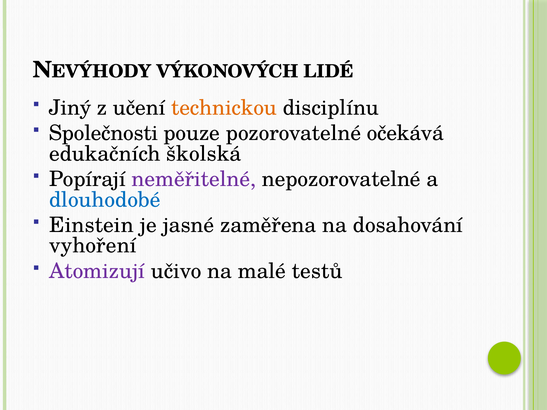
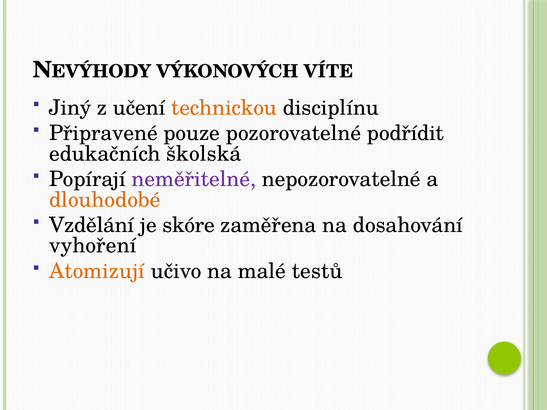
LIDÉ: LIDÉ -> VÍTE
Společnosti: Společnosti -> Připravené
očekává: očekává -> podřídit
dlouhodobé colour: blue -> orange
Einstein: Einstein -> Vzdělání
jasné: jasné -> skóre
Atomizují colour: purple -> orange
